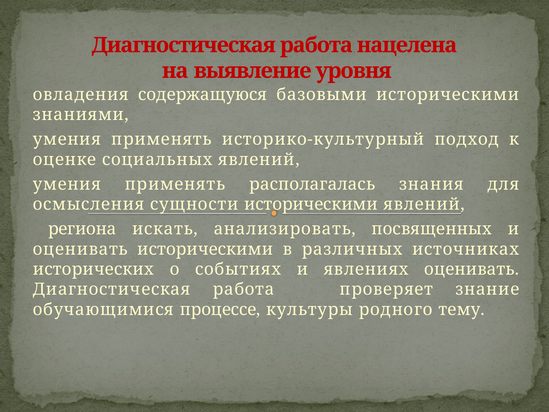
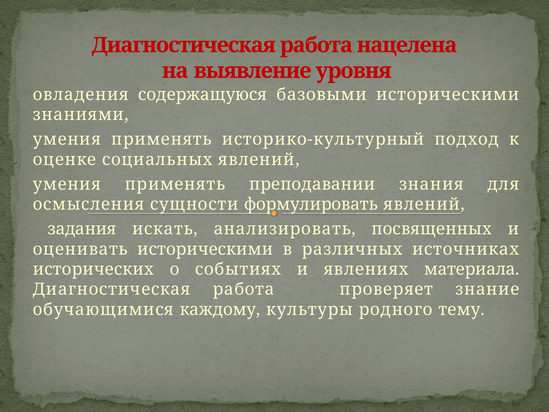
располагалась: располагалась -> преподавании
сущности историческими: историческими -> формулировать
региона: региона -> задания
явлениях оценивать: оценивать -> материала
процессе: процессе -> каждому
